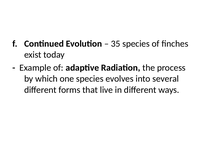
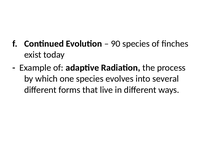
35: 35 -> 90
